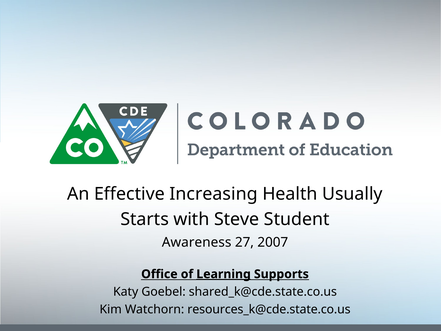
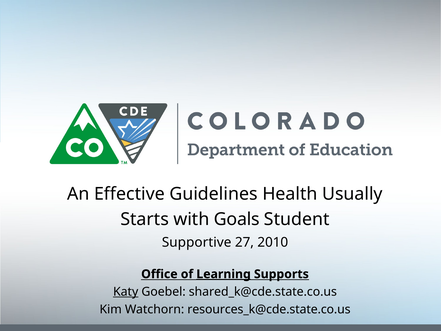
Increasing: Increasing -> Guidelines
Steve: Steve -> Goals
Awareness: Awareness -> Supportive
2007: 2007 -> 2010
Katy underline: none -> present
